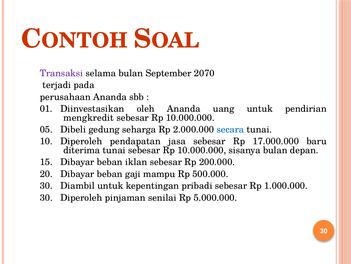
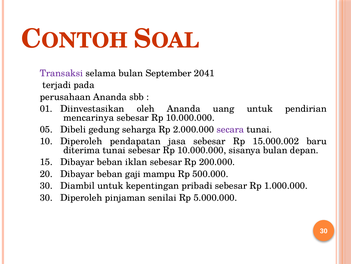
2070: 2070 -> 2041
mengkredit: mengkredit -> mencarinya
secara colour: blue -> purple
17.000.000: 17.000.000 -> 15.000.002
